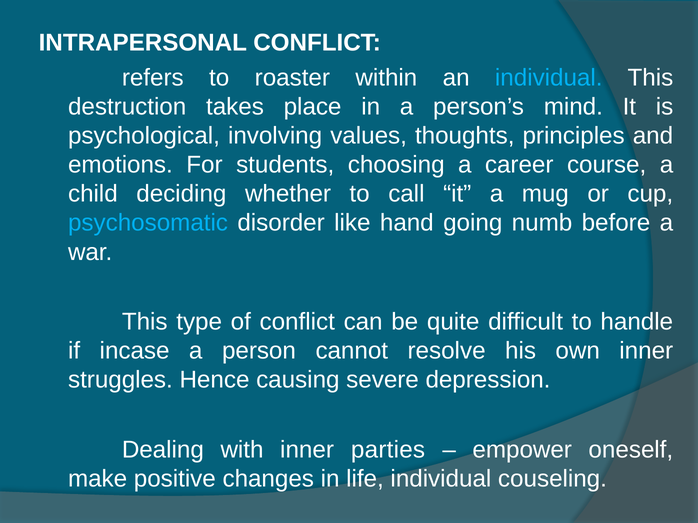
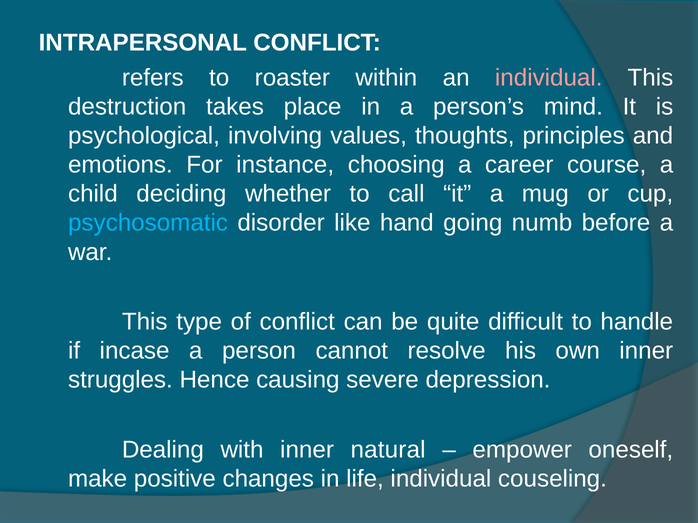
individual at (549, 78) colour: light blue -> pink
students: students -> instance
parties: parties -> natural
